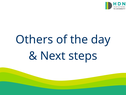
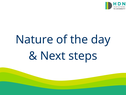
Others: Others -> Nature
